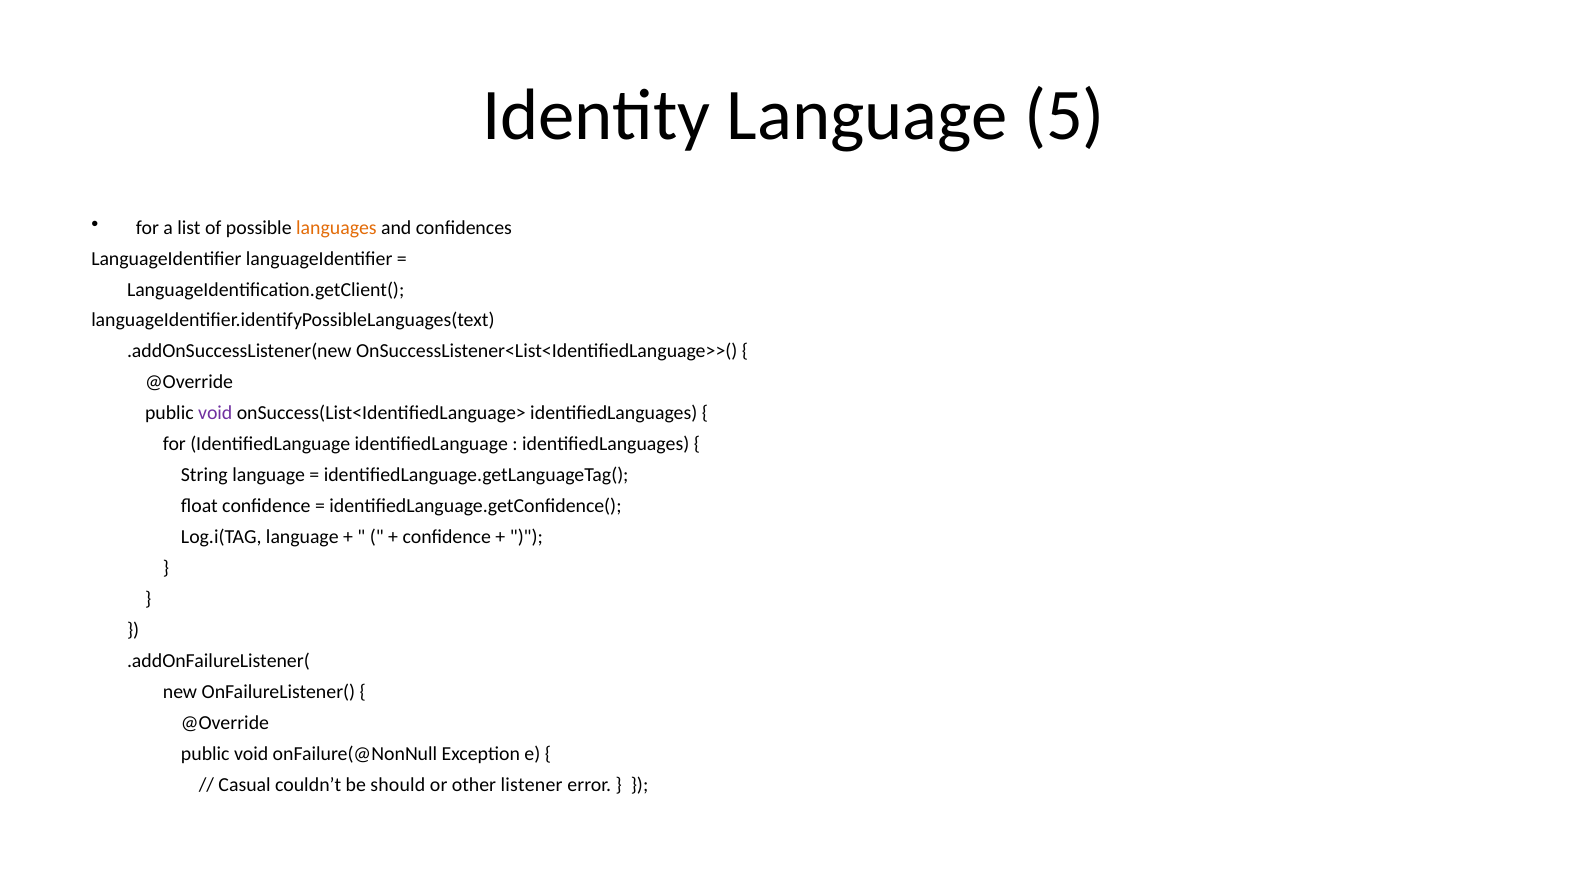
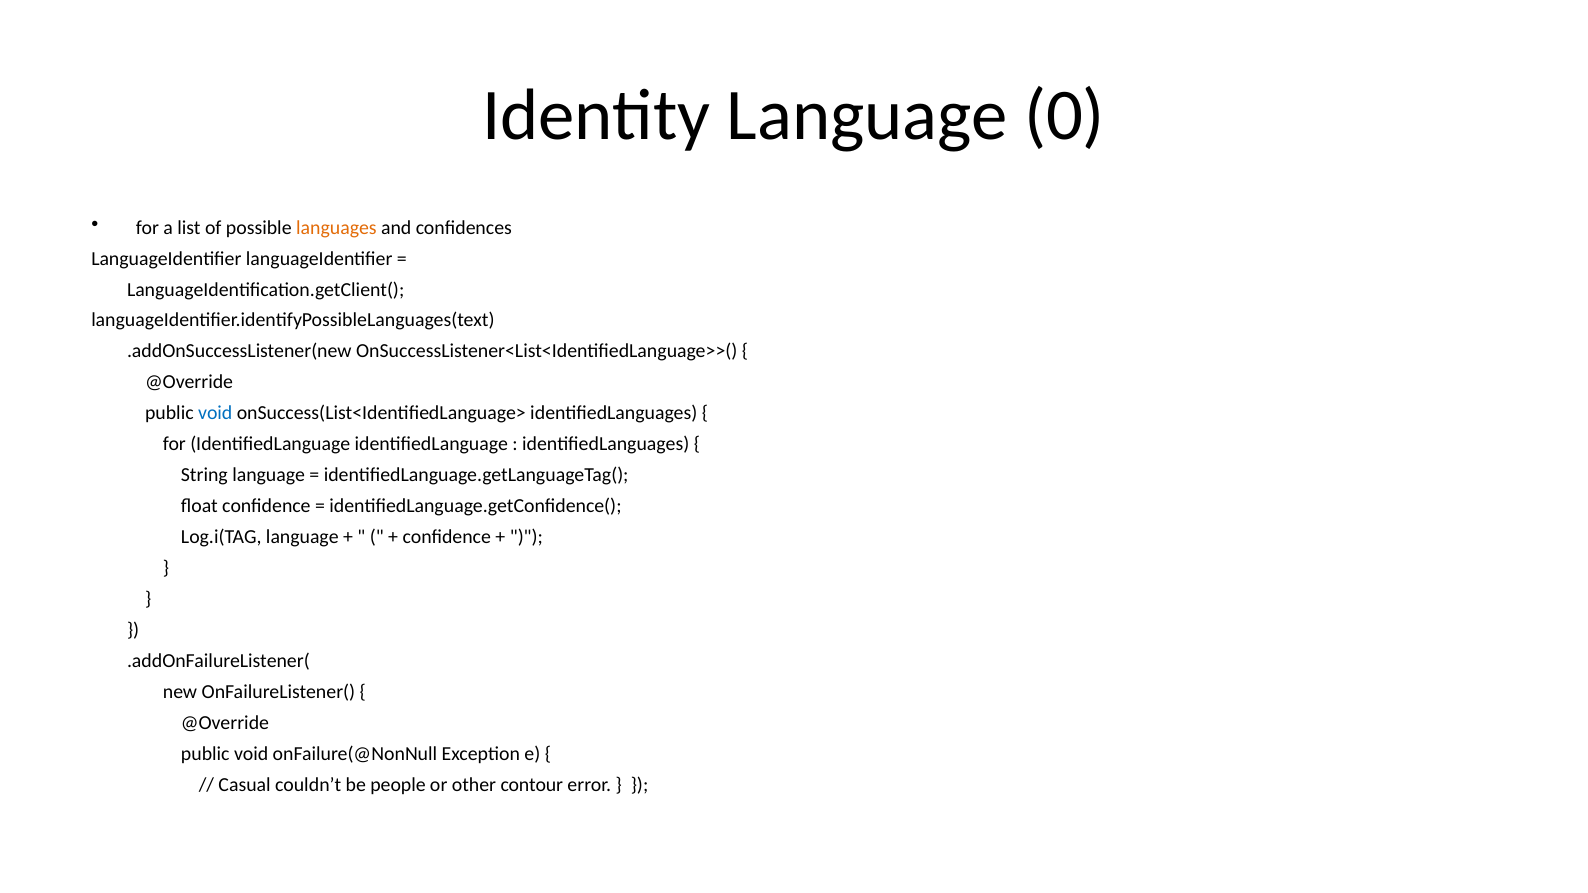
5: 5 -> 0
void at (215, 413) colour: purple -> blue
should: should -> people
listener: listener -> contour
